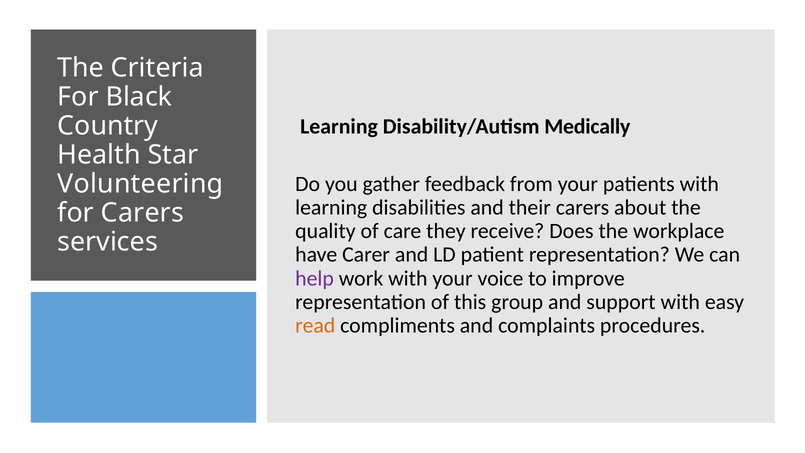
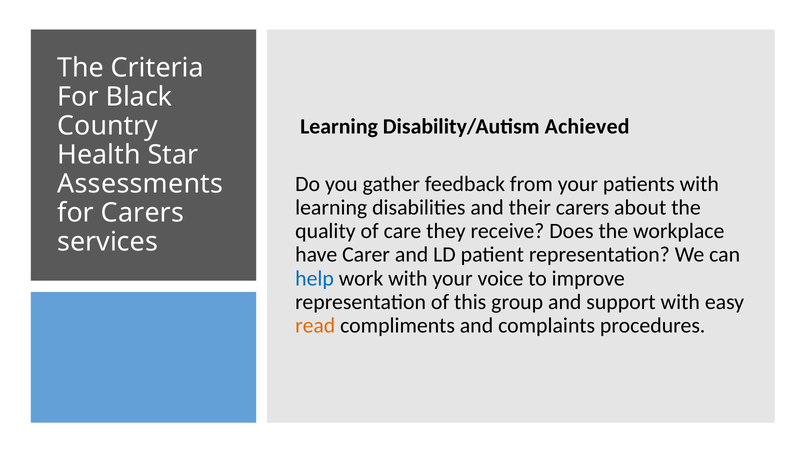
Medically: Medically -> Achieved
Volunteering: Volunteering -> Assessments
help colour: purple -> blue
